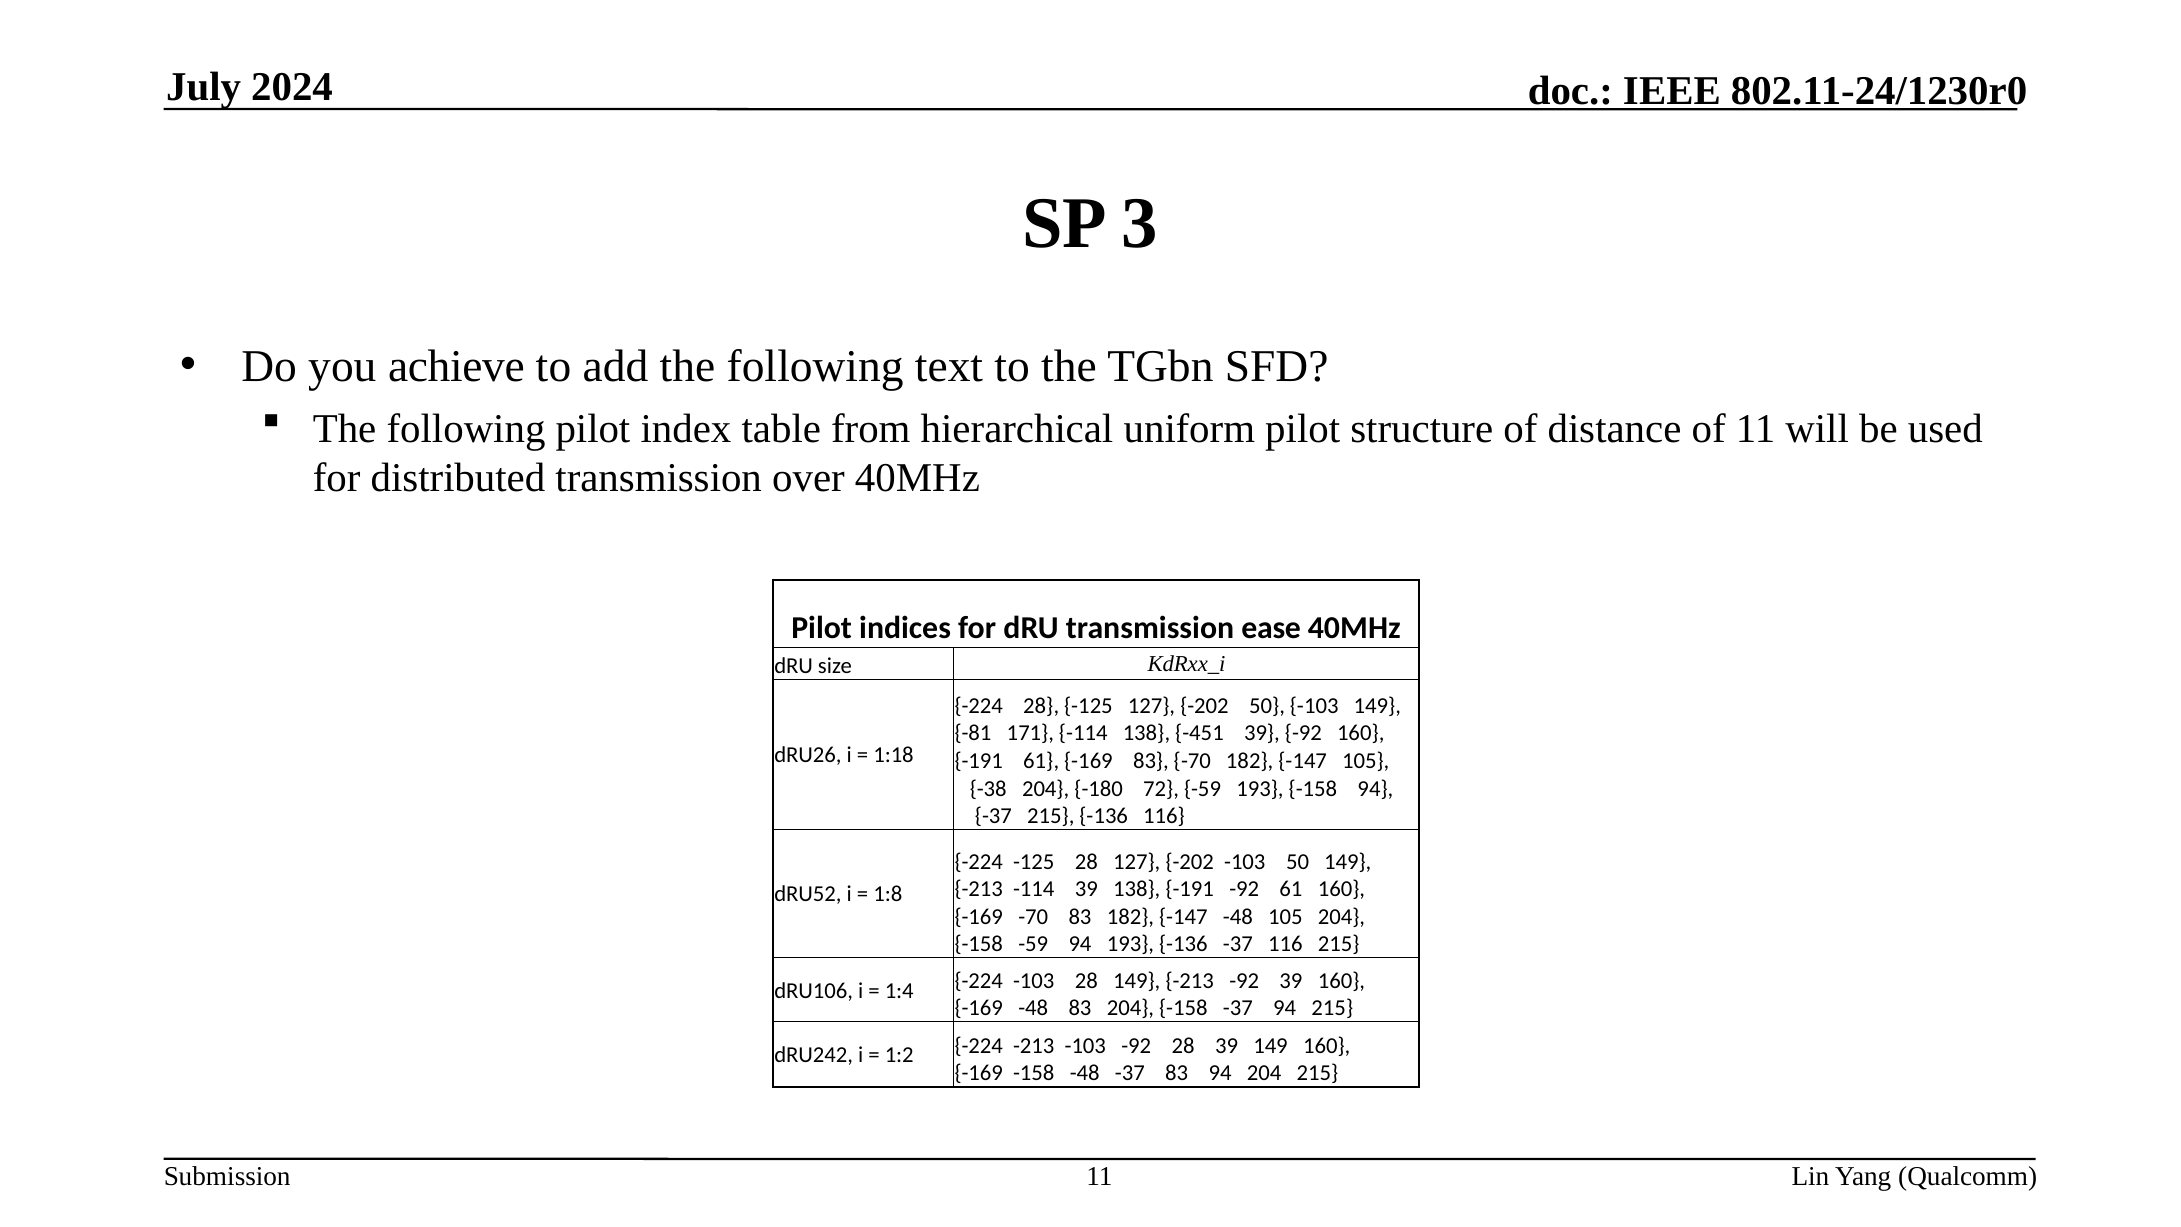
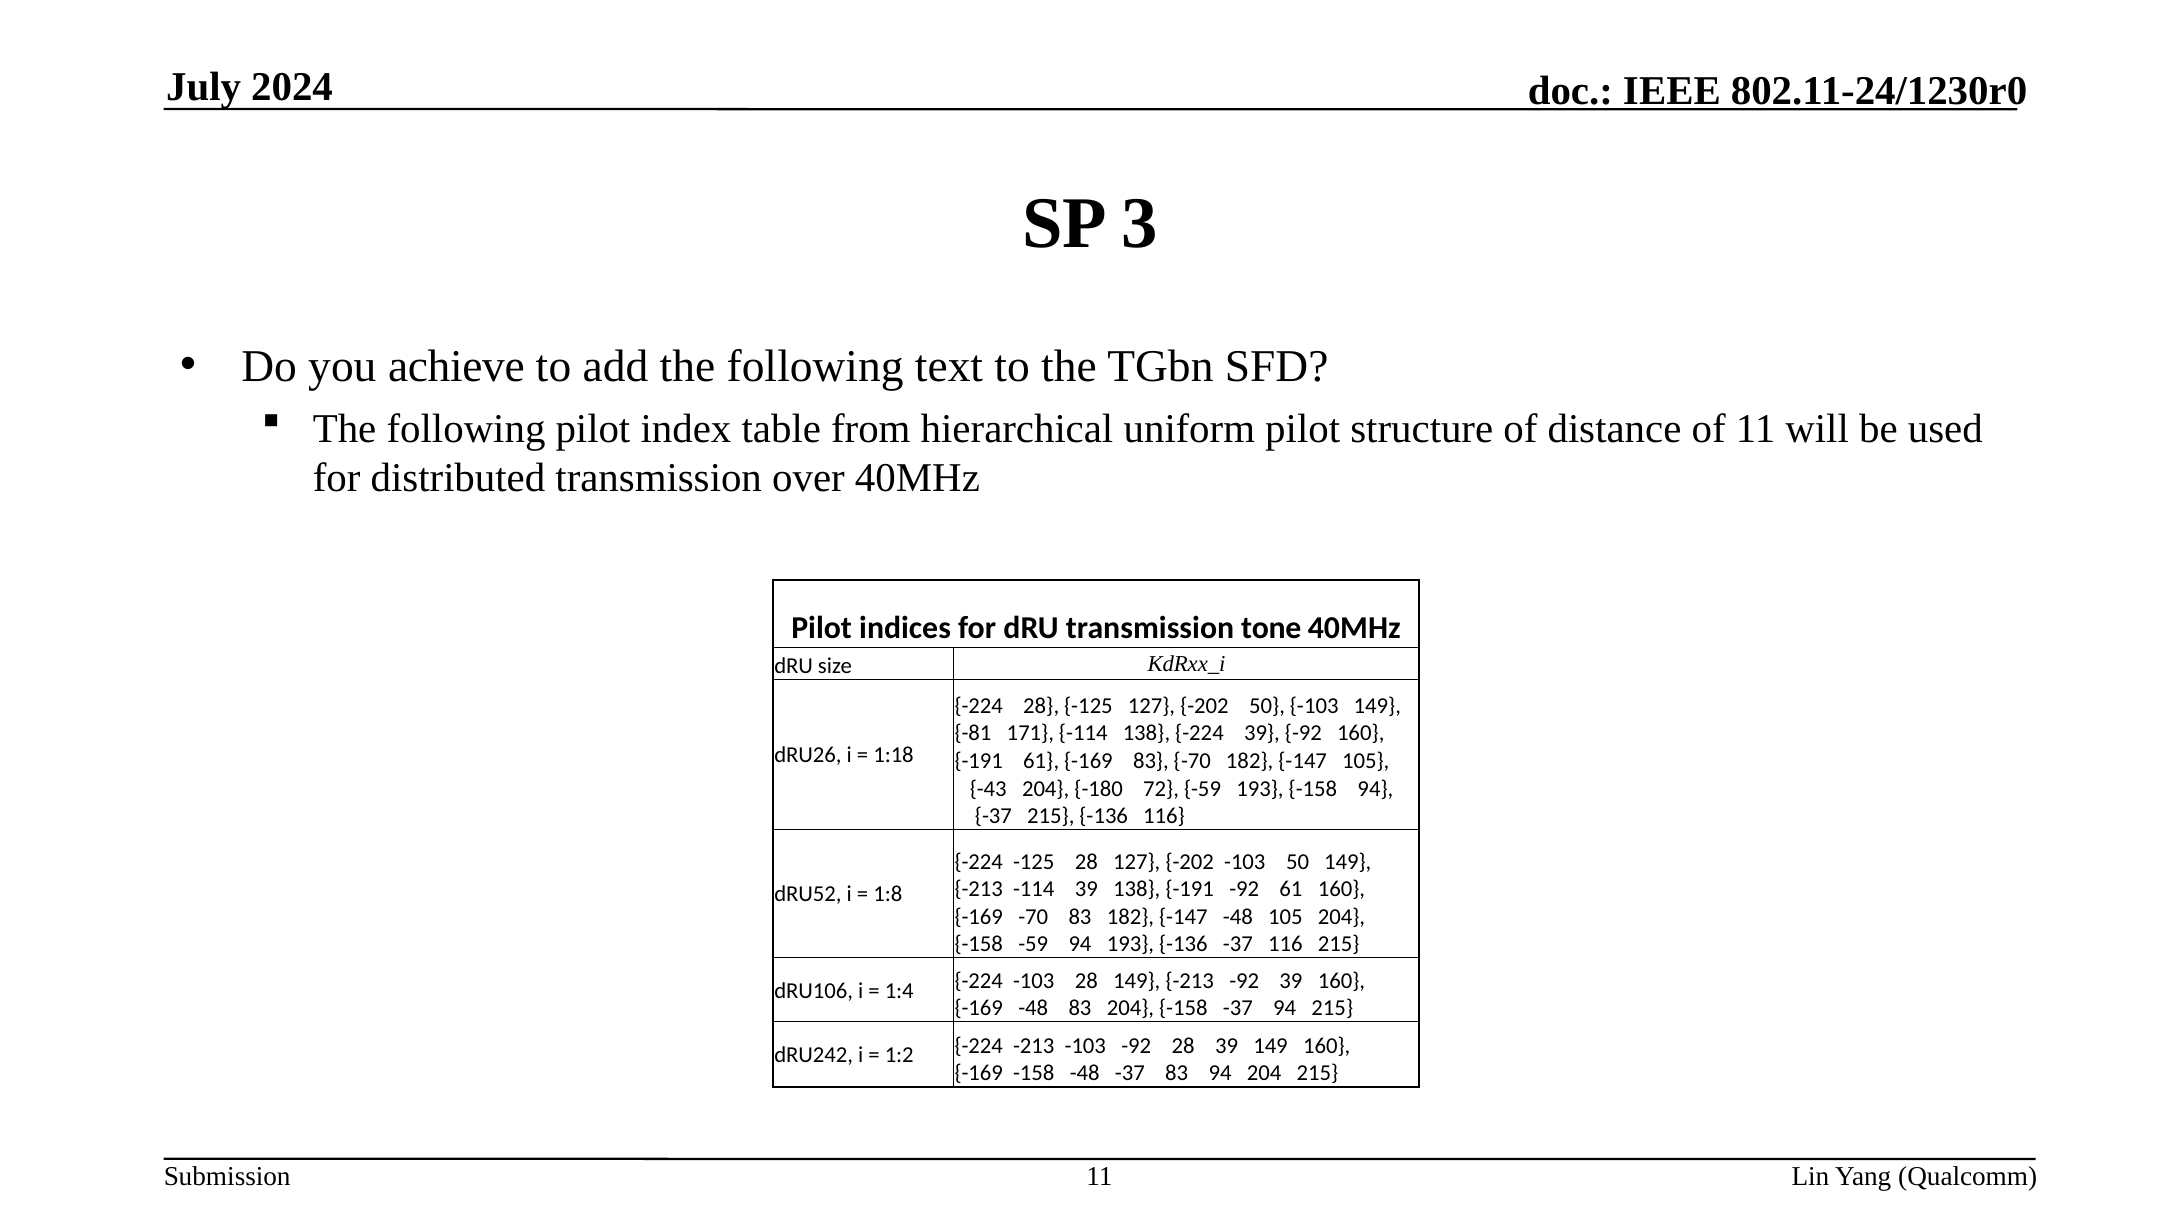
ease: ease -> tone
138 -451: -451 -> -224
-38: -38 -> -43
